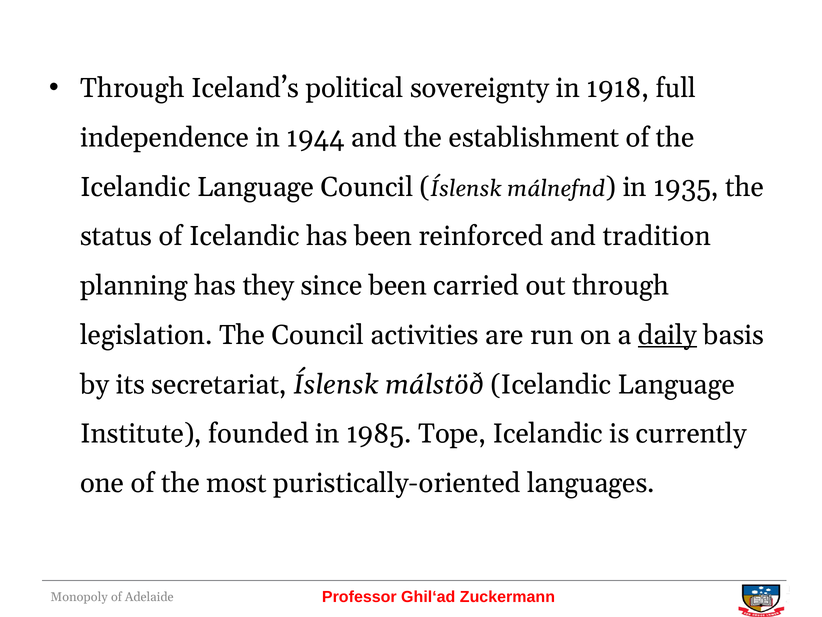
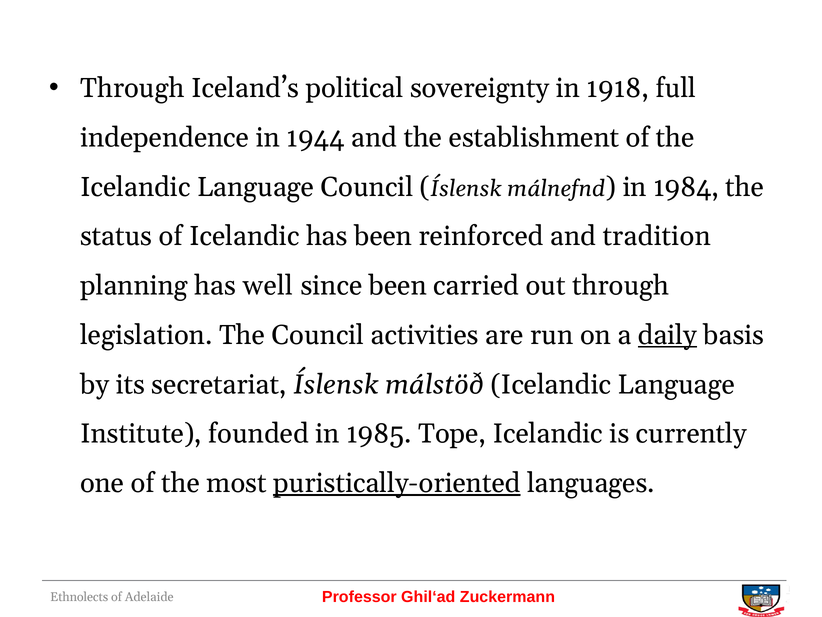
1935: 1935 -> 1984
they: they -> well
puristically-oriented underline: none -> present
Monopoly: Monopoly -> Ethnolects
